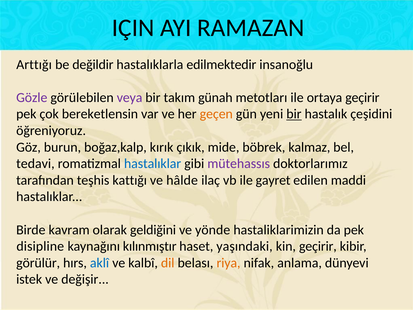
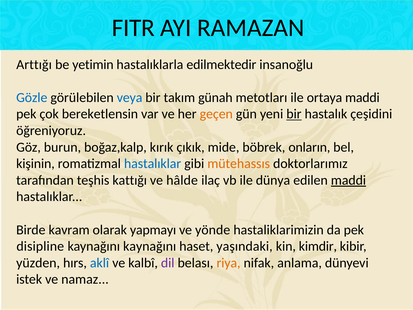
IÇIN: IÇIN -> FITR
değildir: değildir -> yetimin
Gözle colour: purple -> blue
veya colour: purple -> blue
ortaya geçirir: geçirir -> maddi
kalmaz: kalmaz -> onların
tedavi: tedavi -> kişinin
mütehassıs colour: purple -> orange
gayret: gayret -> dünya
maddi at (348, 180) underline: none -> present
geldiğini: geldiğini -> yapmayı
kaynağını kılınmıştır: kılınmıştır -> kaynağını
kin geçirir: geçirir -> kimdir
görülür: görülür -> yüzden
dil colour: orange -> purple
değişir: değişir -> namaz
